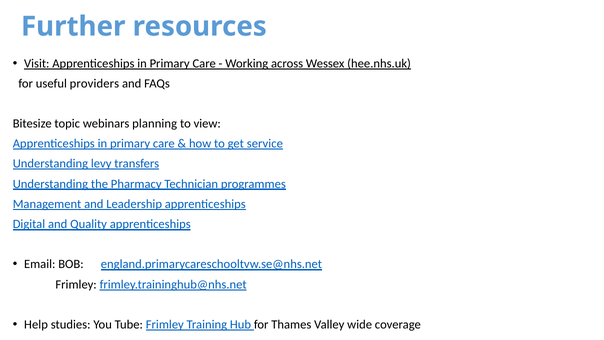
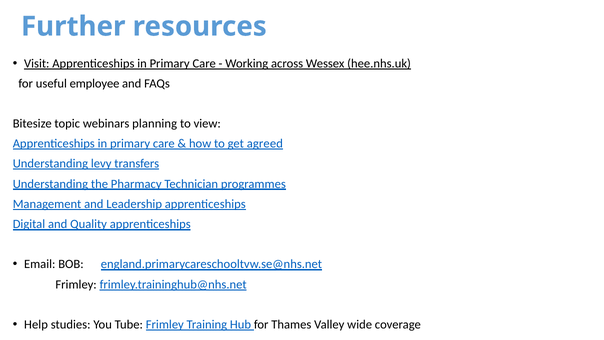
providers: providers -> employee
service: service -> agreed
